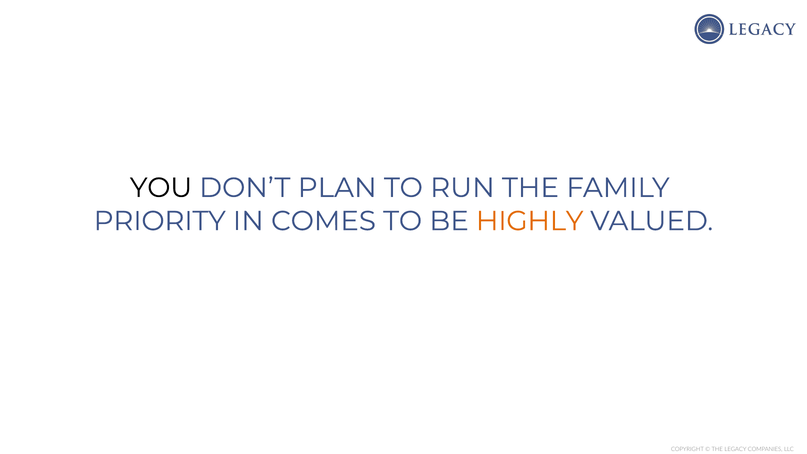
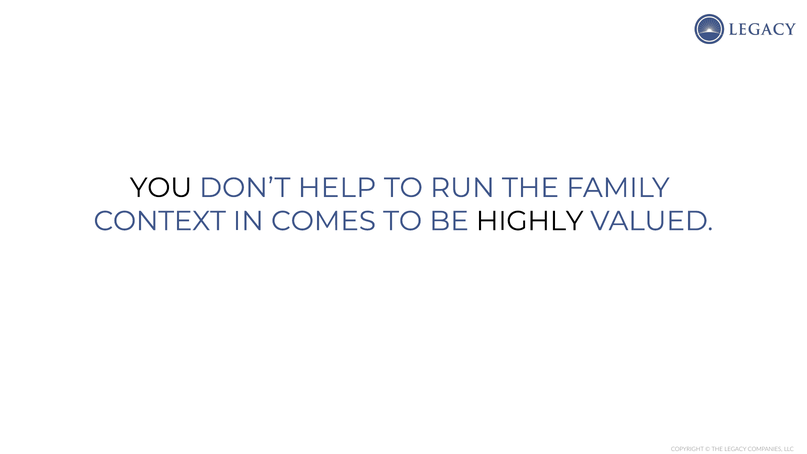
PLAN: PLAN -> HELP
PRIORITY: PRIORITY -> CONTEXT
HIGHLY colour: orange -> black
